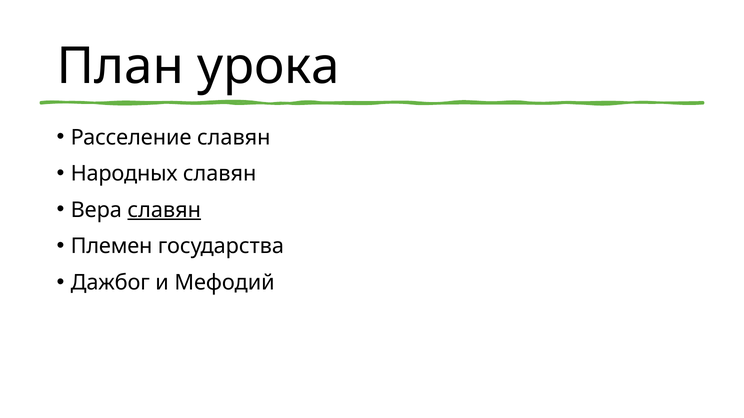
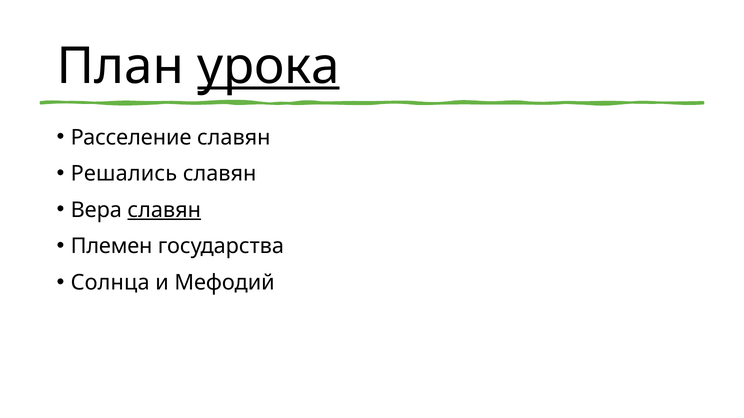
урока underline: none -> present
Народных: Народных -> Решались
Дажбог: Дажбог -> Солнца
